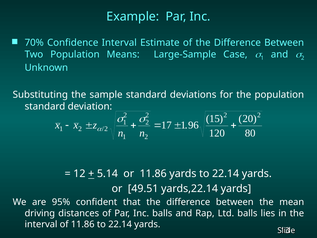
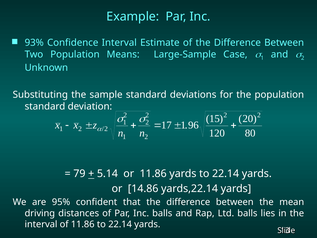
70%: 70% -> 93%
12: 12 -> 79
49.51: 49.51 -> 14.86
